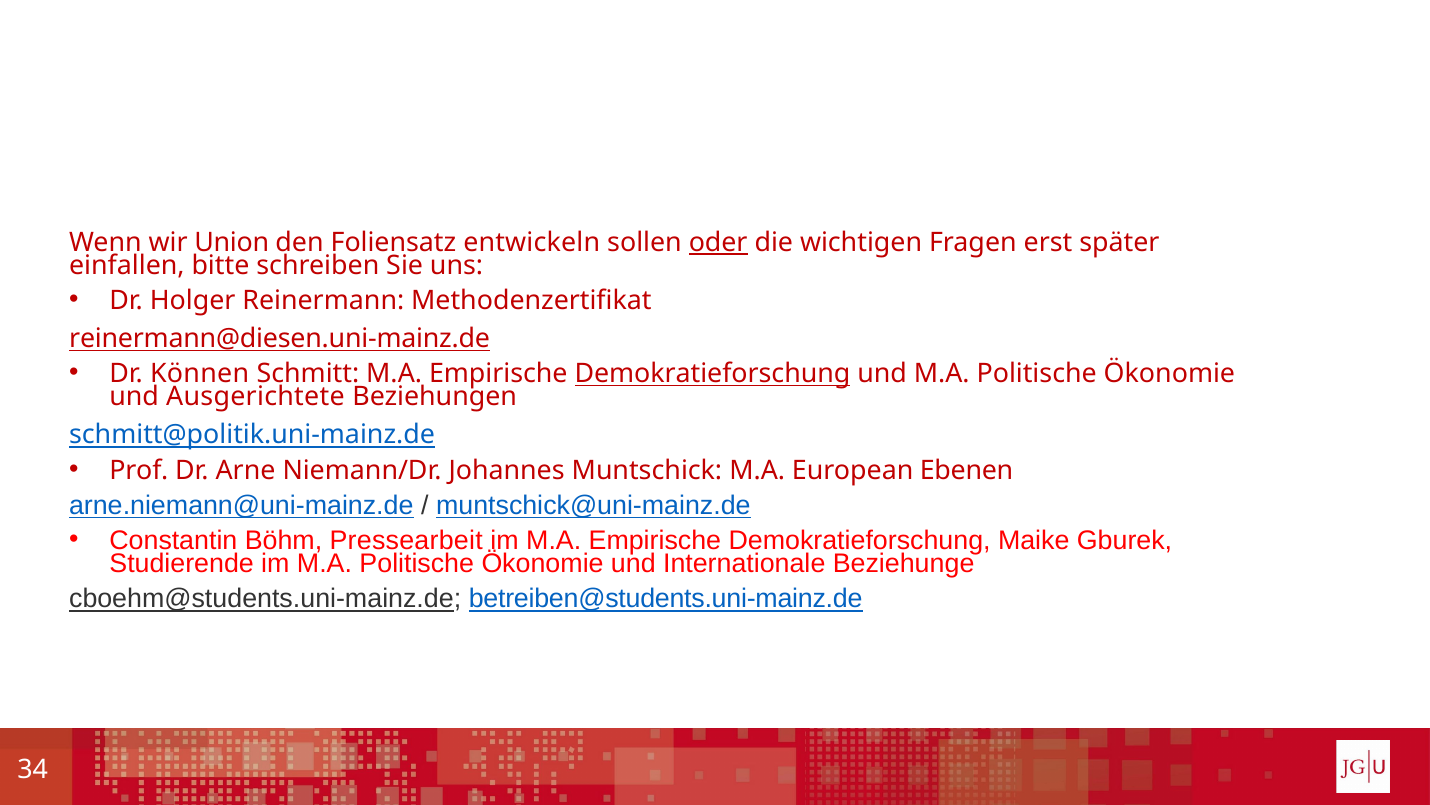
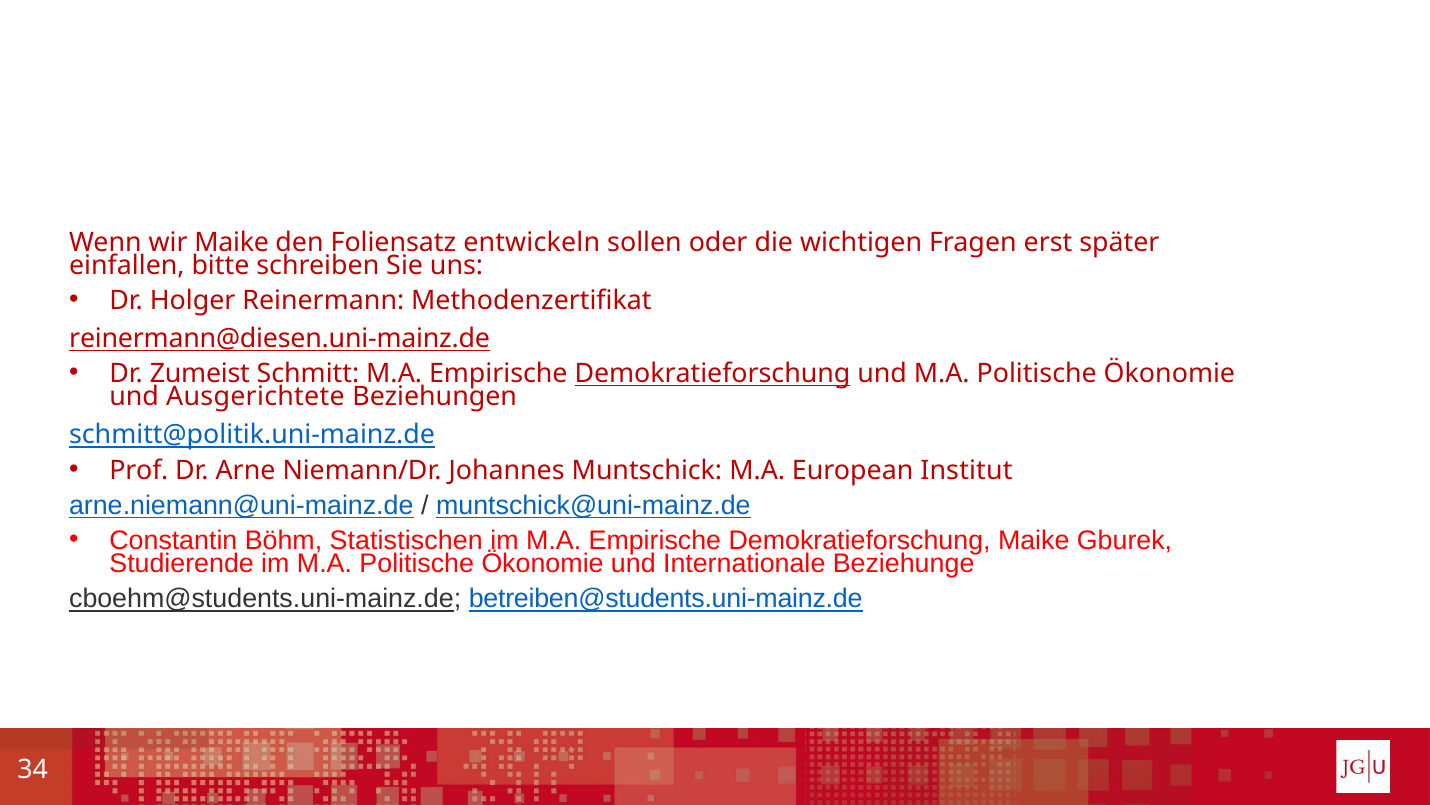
wir Union: Union -> Maike
oder underline: present -> none
Können: Können -> Zumeist
Ebenen: Ebenen -> Institut
Pressearbeit: Pressearbeit -> Statistischen
